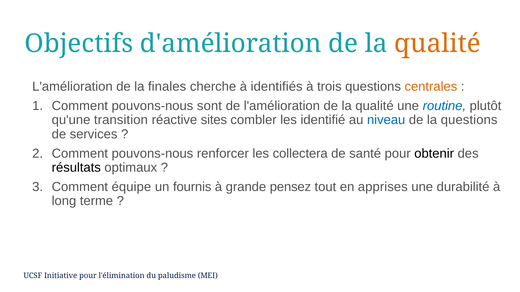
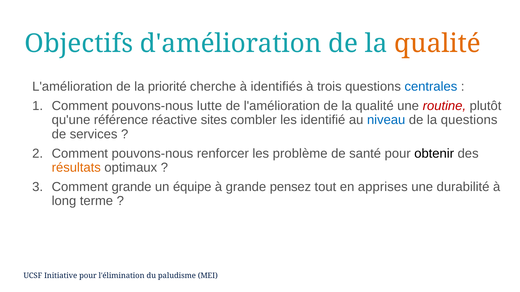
finales: finales -> priorité
centrales colour: orange -> blue
sont: sont -> lutte
routine colour: blue -> red
transition: transition -> référence
collectera: collectera -> problème
résultats colour: black -> orange
Comment équipe: équipe -> grande
fournis: fournis -> équipe
